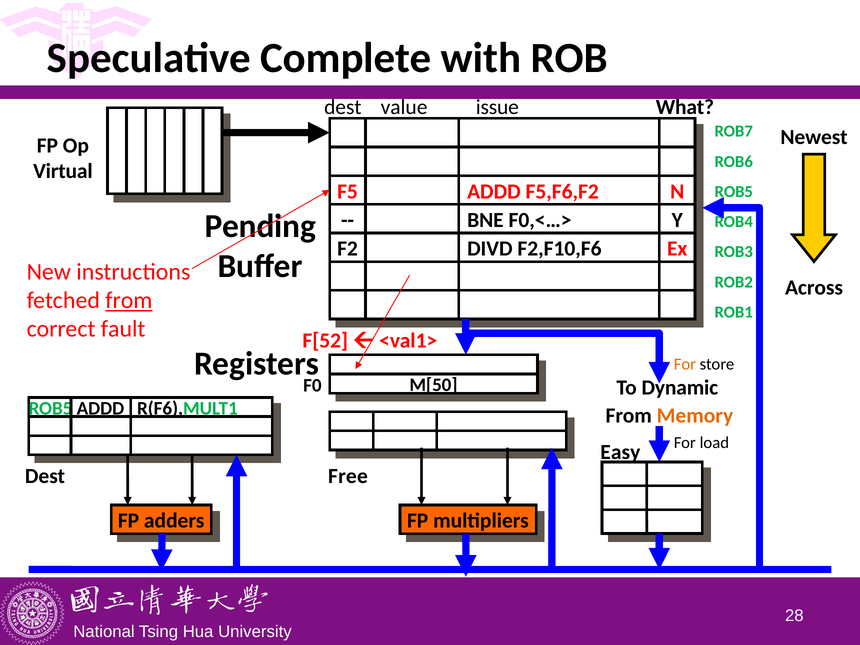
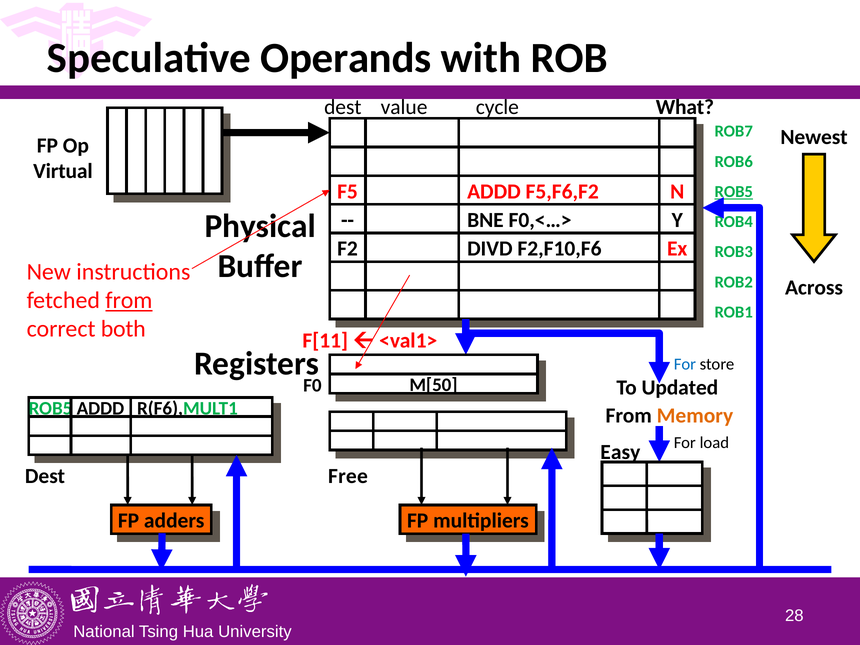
Complete: Complete -> Operands
issue: issue -> cycle
ROB5 at (734, 192) underline: none -> present
Pending: Pending -> Physical
fault: fault -> both
F[52: F[52 -> F[11
For at (685, 364) colour: orange -> blue
Dynamic: Dynamic -> Updated
